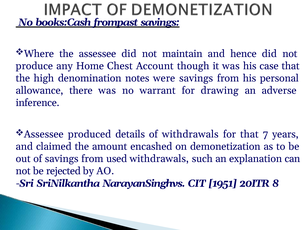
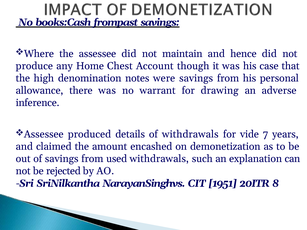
for that: that -> vide
